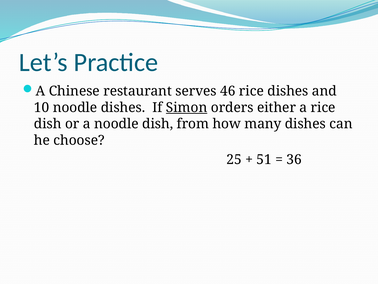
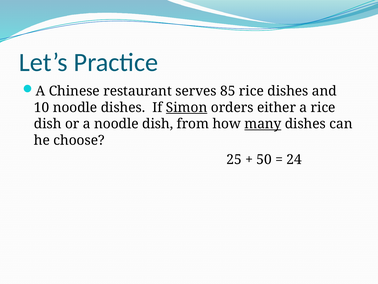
46: 46 -> 85
many underline: none -> present
51: 51 -> 50
36: 36 -> 24
